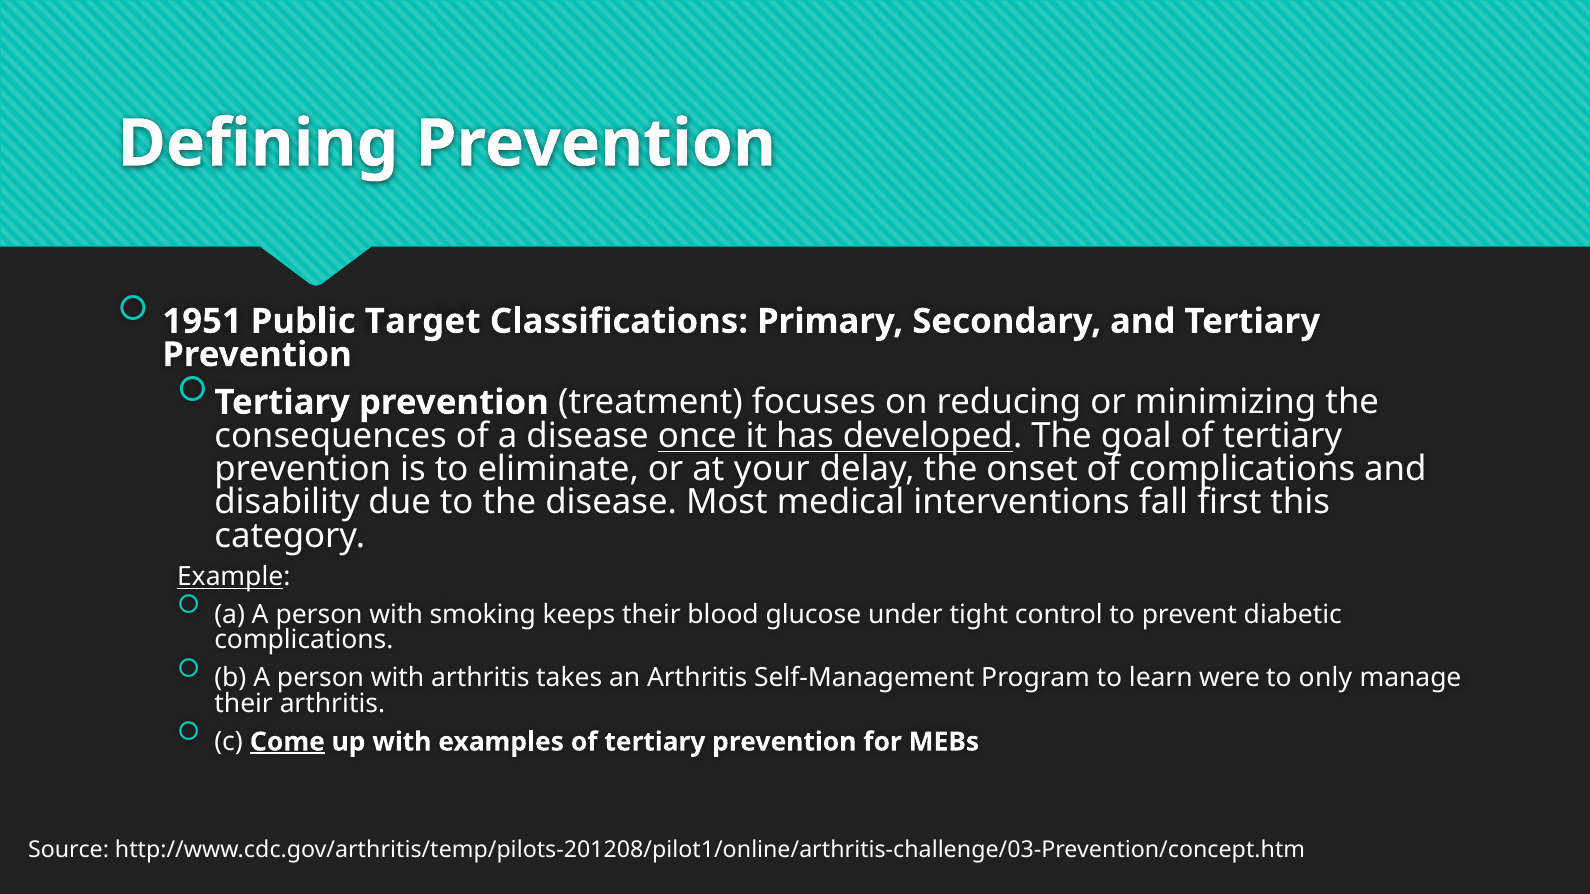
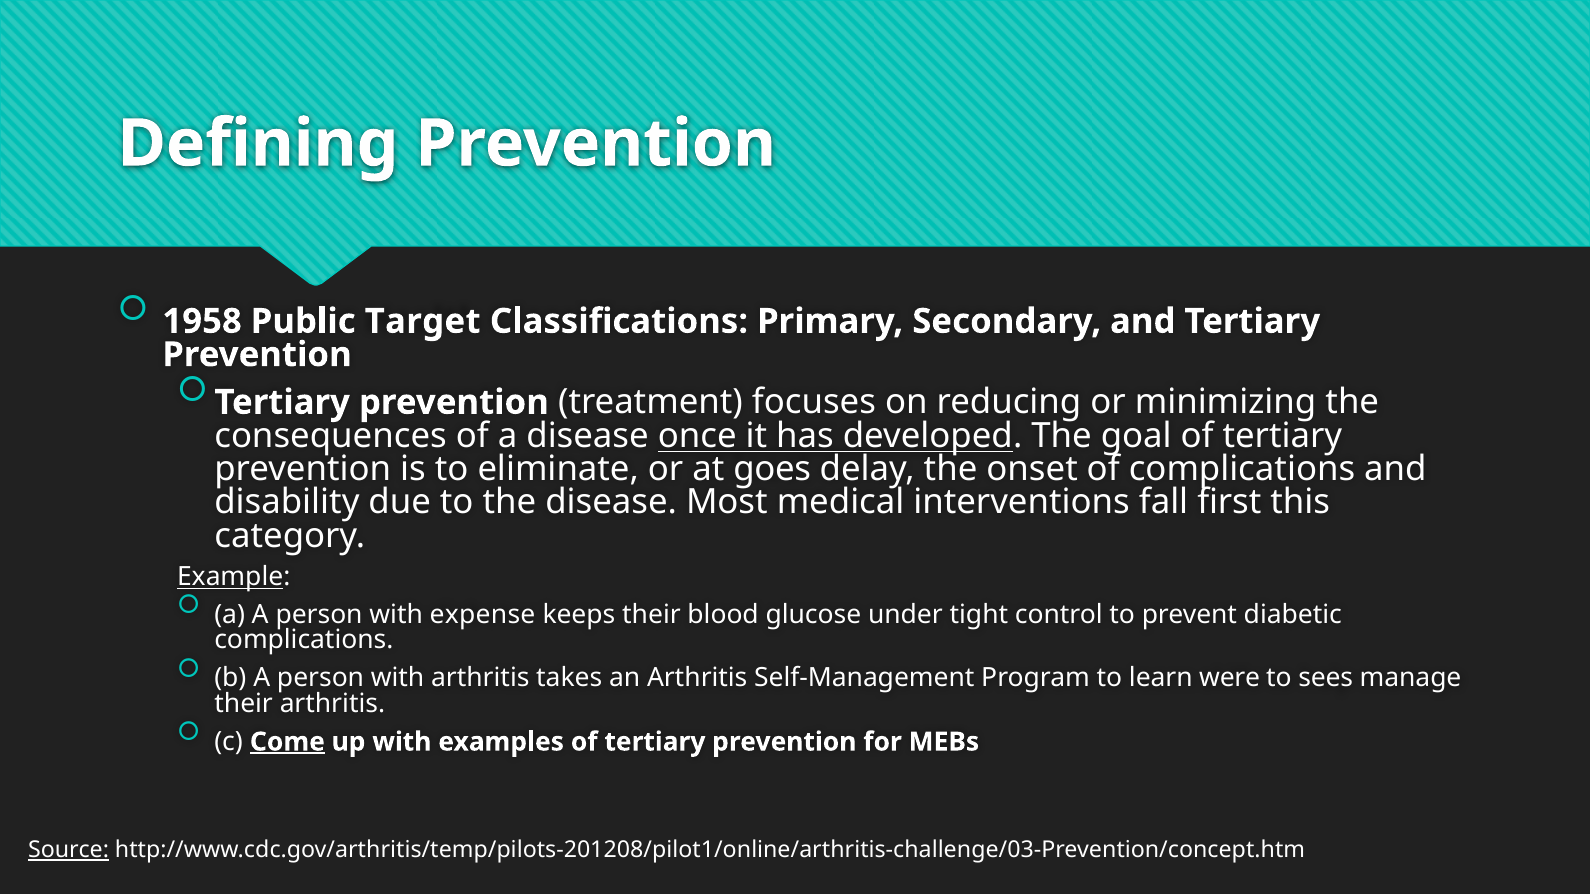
1951: 1951 -> 1958
your: your -> goes
smoking: smoking -> expense
only: only -> sees
Source underline: none -> present
